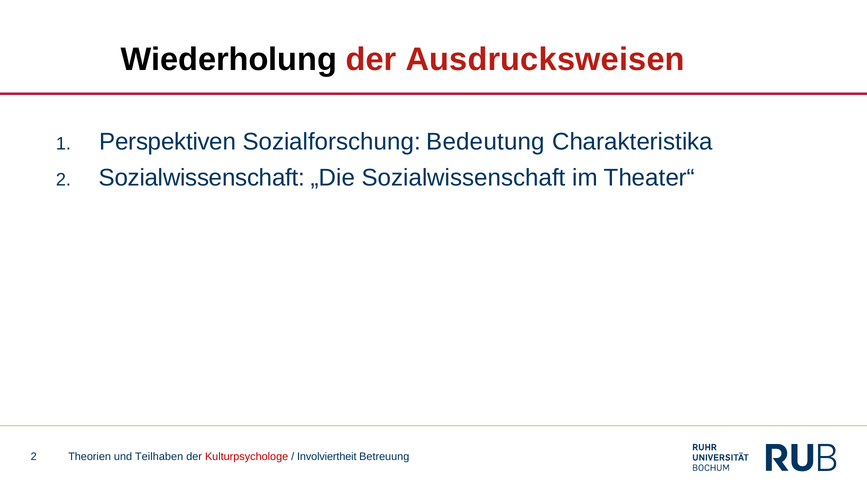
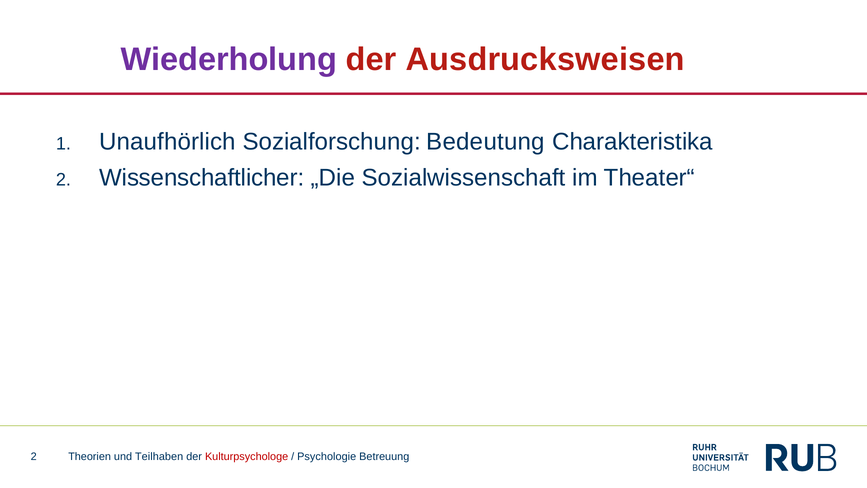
Wiederholung colour: black -> purple
Perspektiven: Perspektiven -> Unaufhörlich
2 Sozialwissenschaft: Sozialwissenschaft -> Wissenschaftlicher
Involviertheit: Involviertheit -> Psychologie
